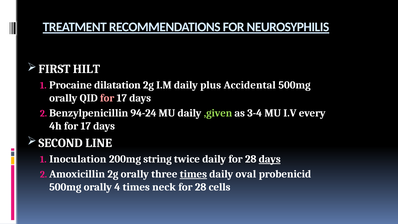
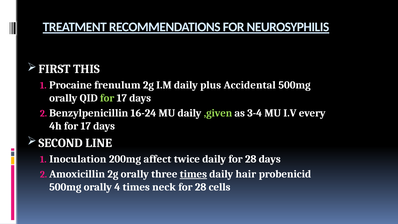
HILT: HILT -> THIS
dilatation: dilatation -> frenulum
for at (107, 98) colour: pink -> light green
94-24: 94-24 -> 16-24
string: string -> affect
days at (270, 159) underline: present -> none
oval: oval -> hair
